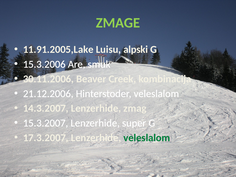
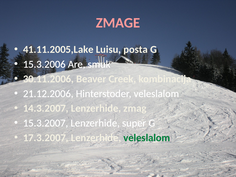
ZMAGE colour: light green -> pink
11.91.2005,Lake: 11.91.2005,Lake -> 41.11.2005,Lake
alpski: alpski -> posta
